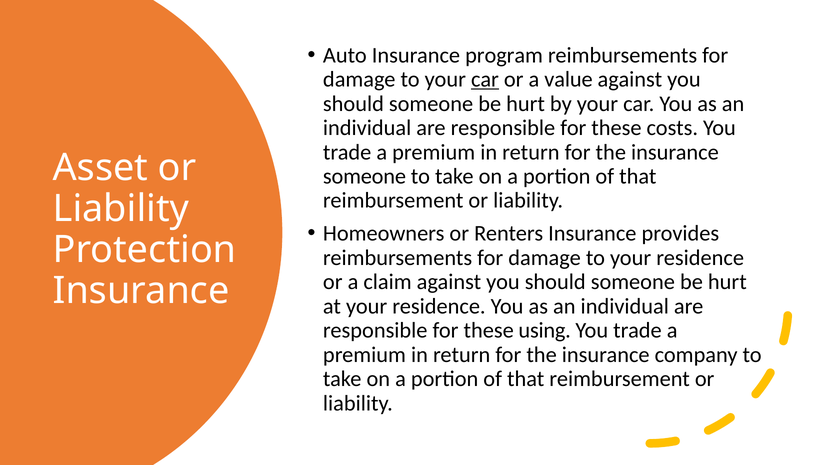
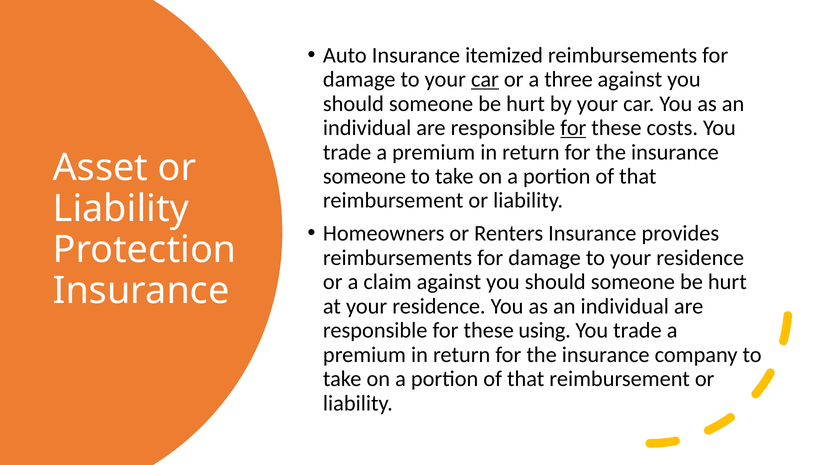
program: program -> itemized
value: value -> three
for at (573, 128) underline: none -> present
